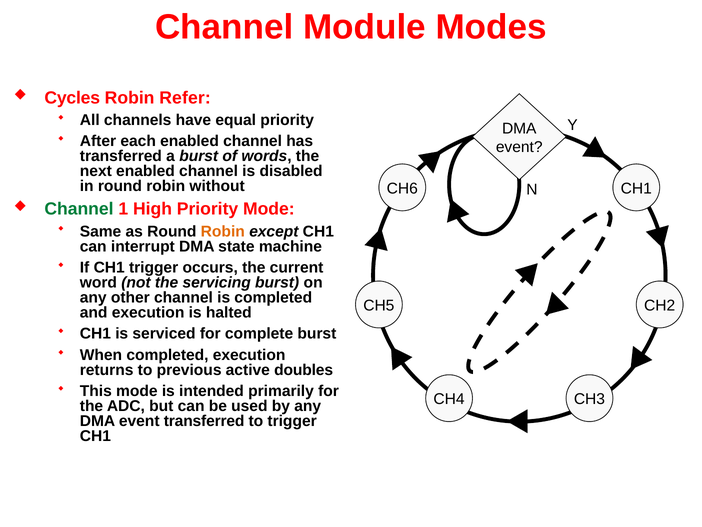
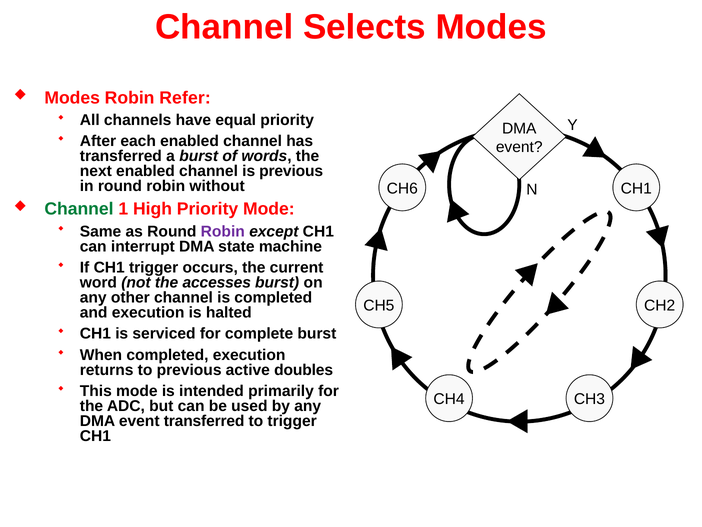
Module: Module -> Selects
Cycles at (72, 98): Cycles -> Modes
is disabled: disabled -> previous
Robin at (223, 231) colour: orange -> purple
servicing: servicing -> accesses
